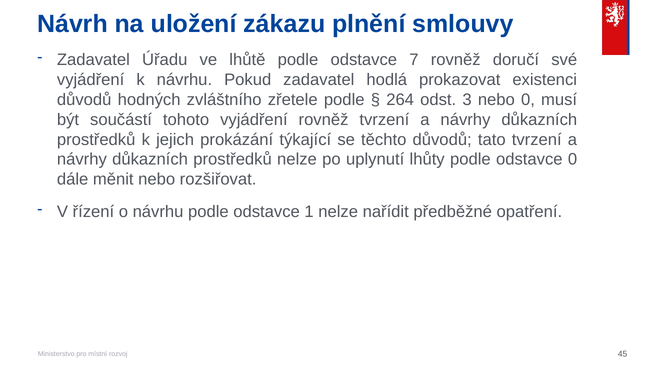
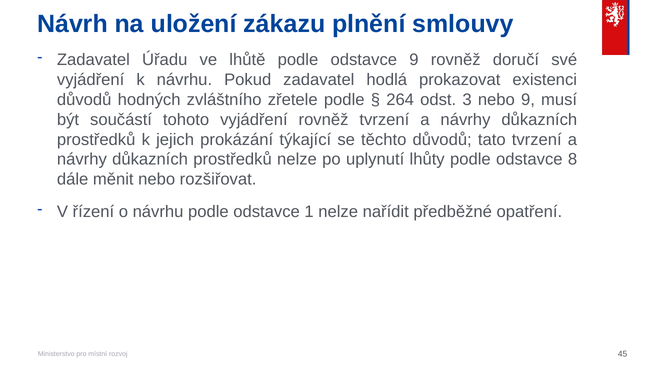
odstavce 7: 7 -> 9
nebo 0: 0 -> 9
odstavce 0: 0 -> 8
